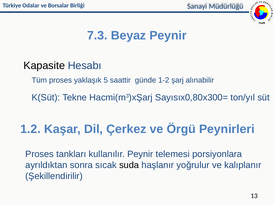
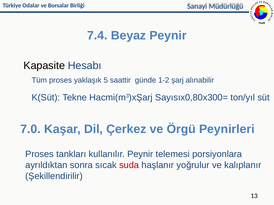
7.3: 7.3 -> 7.4
1.2: 1.2 -> 7.0
suda colour: black -> red
